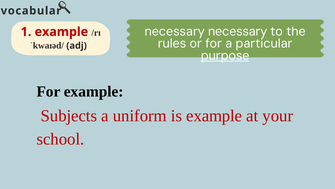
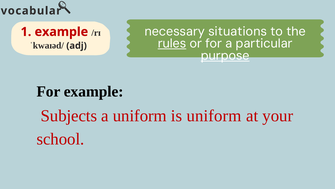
necessary necessary: necessary -> situations
rules underline: none -> present
is example: example -> uniform
